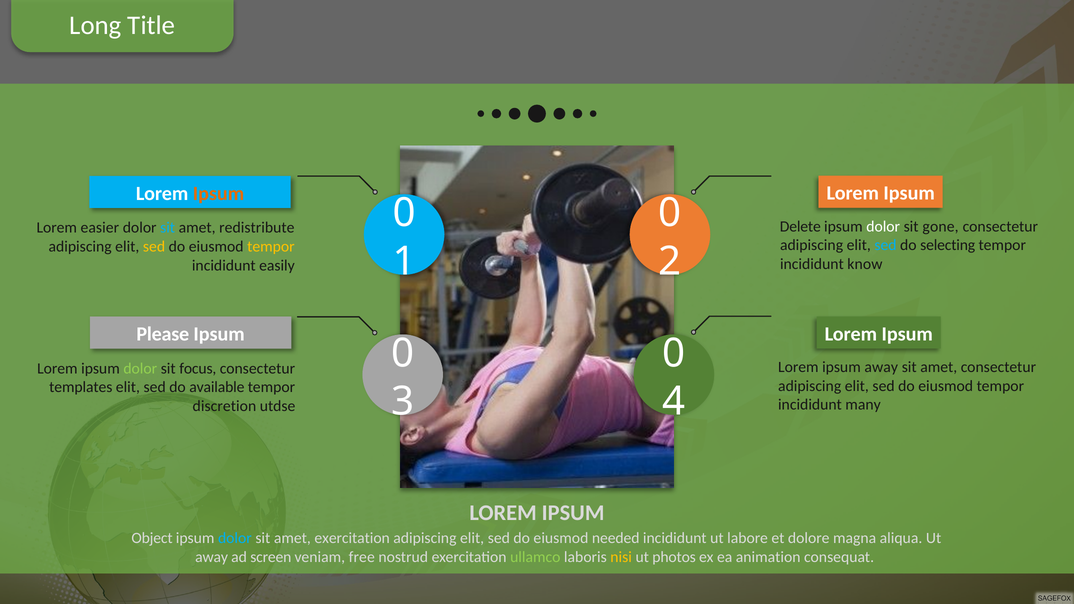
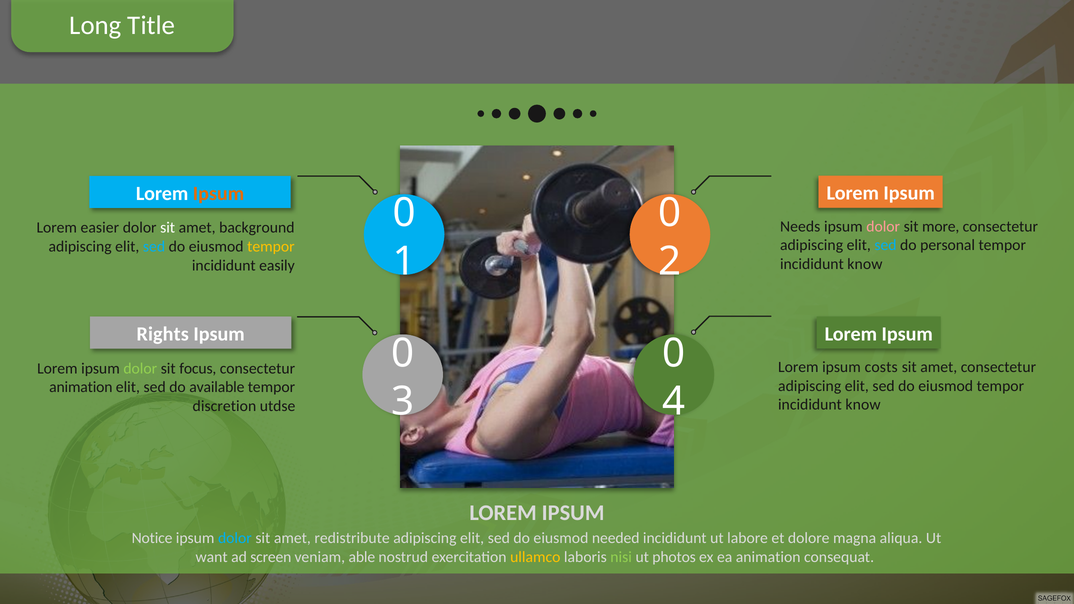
Delete: Delete -> Needs
dolor at (883, 227) colour: white -> pink
gone: gone -> more
sit at (168, 228) colour: light blue -> white
redistribute: redistribute -> background
selecting: selecting -> personal
sed at (154, 247) colour: yellow -> light blue
Please: Please -> Rights
ipsum away: away -> costs
templates at (81, 387): templates -> animation
many at (863, 405): many -> know
Object: Object -> Notice
amet exercitation: exercitation -> redistribute
away at (212, 557): away -> want
free: free -> able
ullamco colour: light green -> yellow
nisi colour: yellow -> light green
